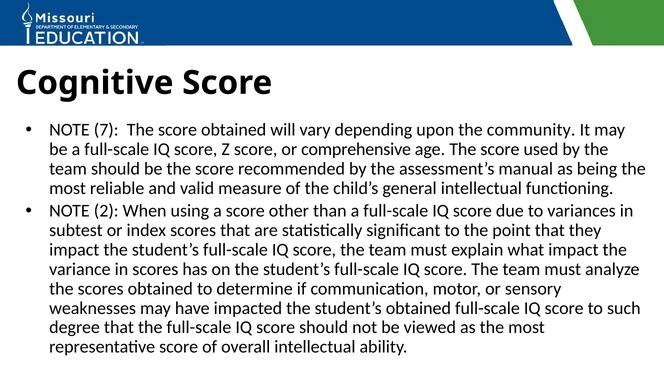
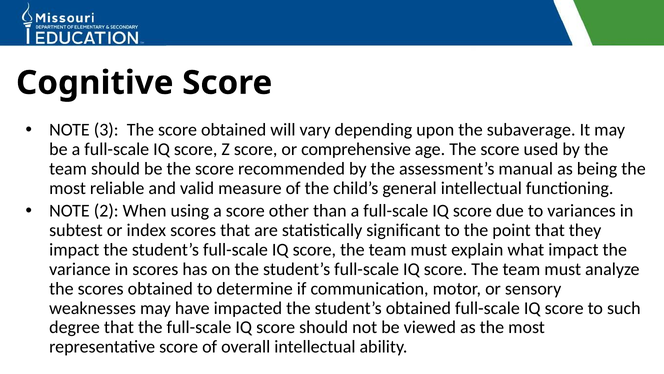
7: 7 -> 3
community: community -> subaverage
